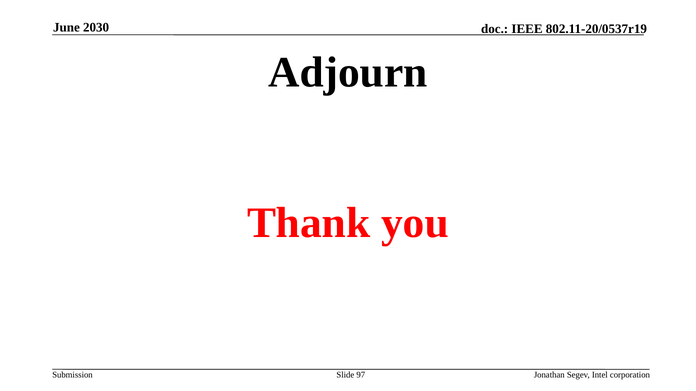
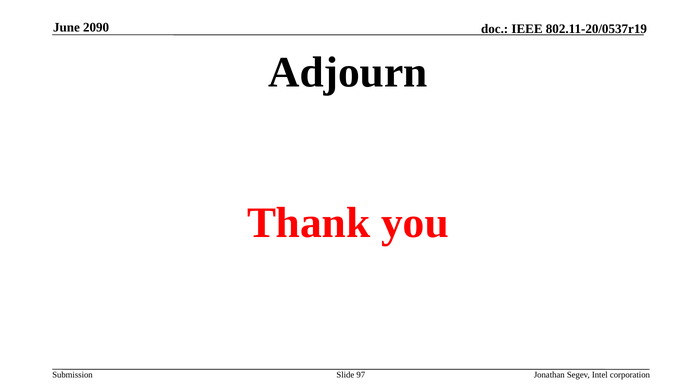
2030: 2030 -> 2090
